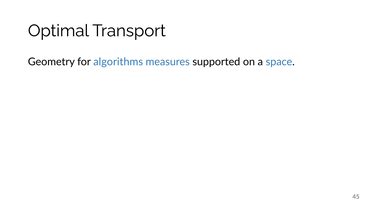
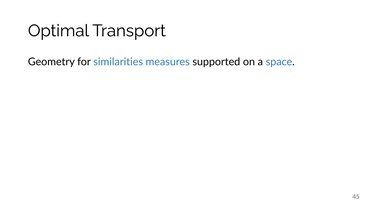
algorithms: algorithms -> similarities
